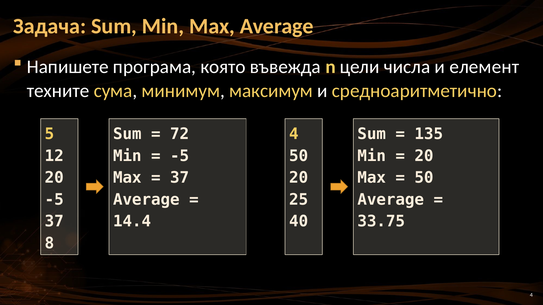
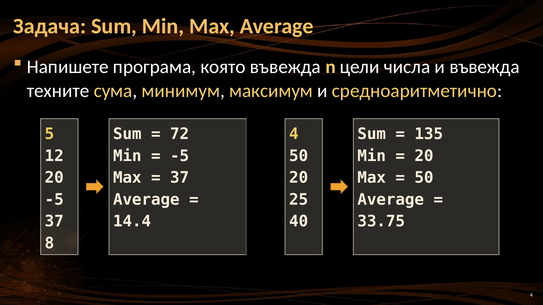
и елемент: елемент -> въвежда
